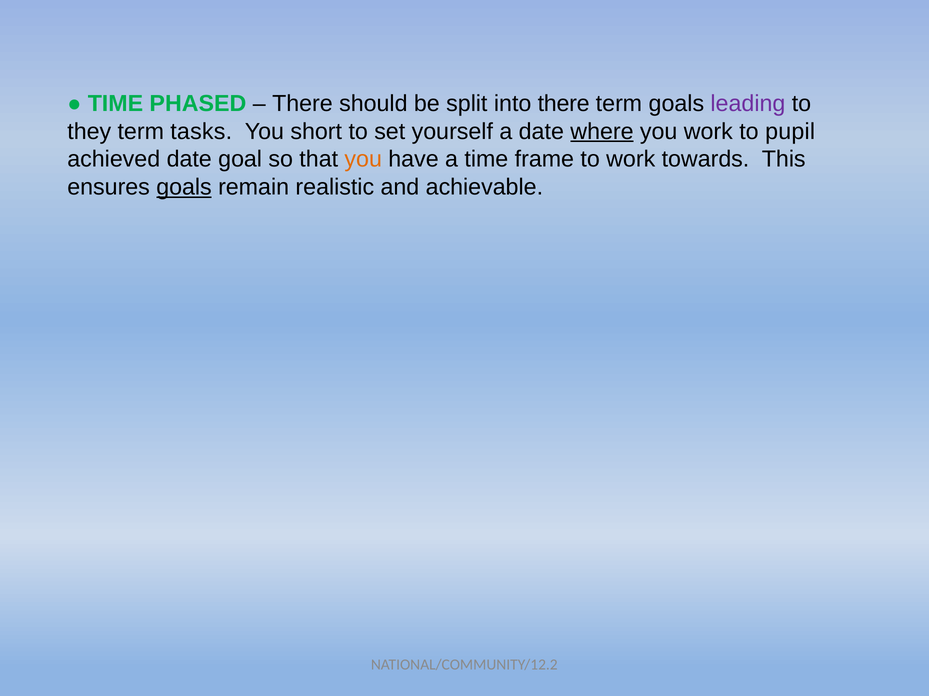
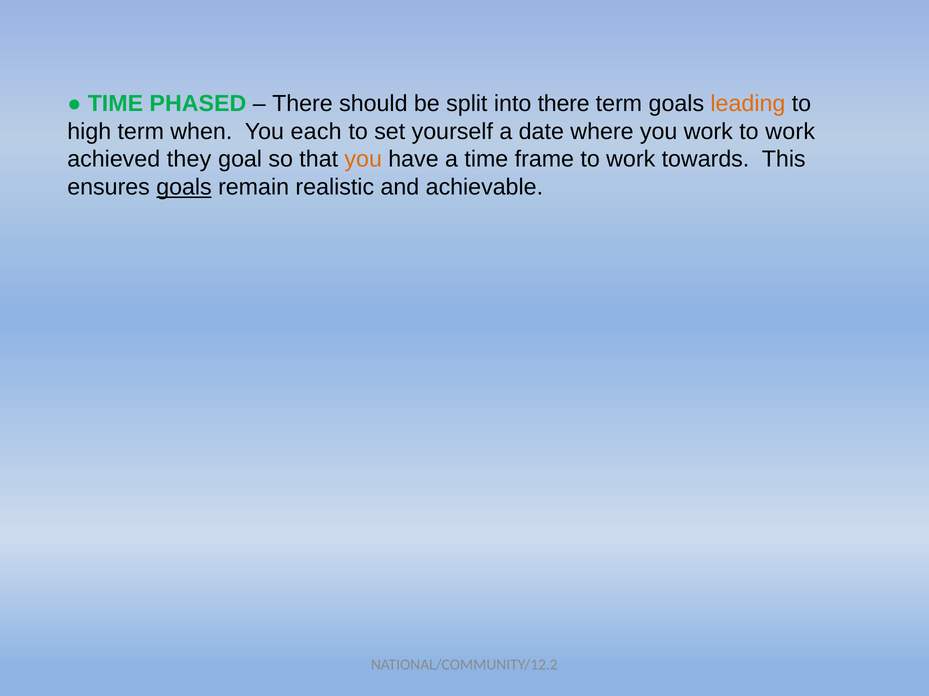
leading colour: purple -> orange
they: they -> high
tasks: tasks -> when
short: short -> each
where underline: present -> none
pupil at (790, 132): pupil -> work
achieved date: date -> they
